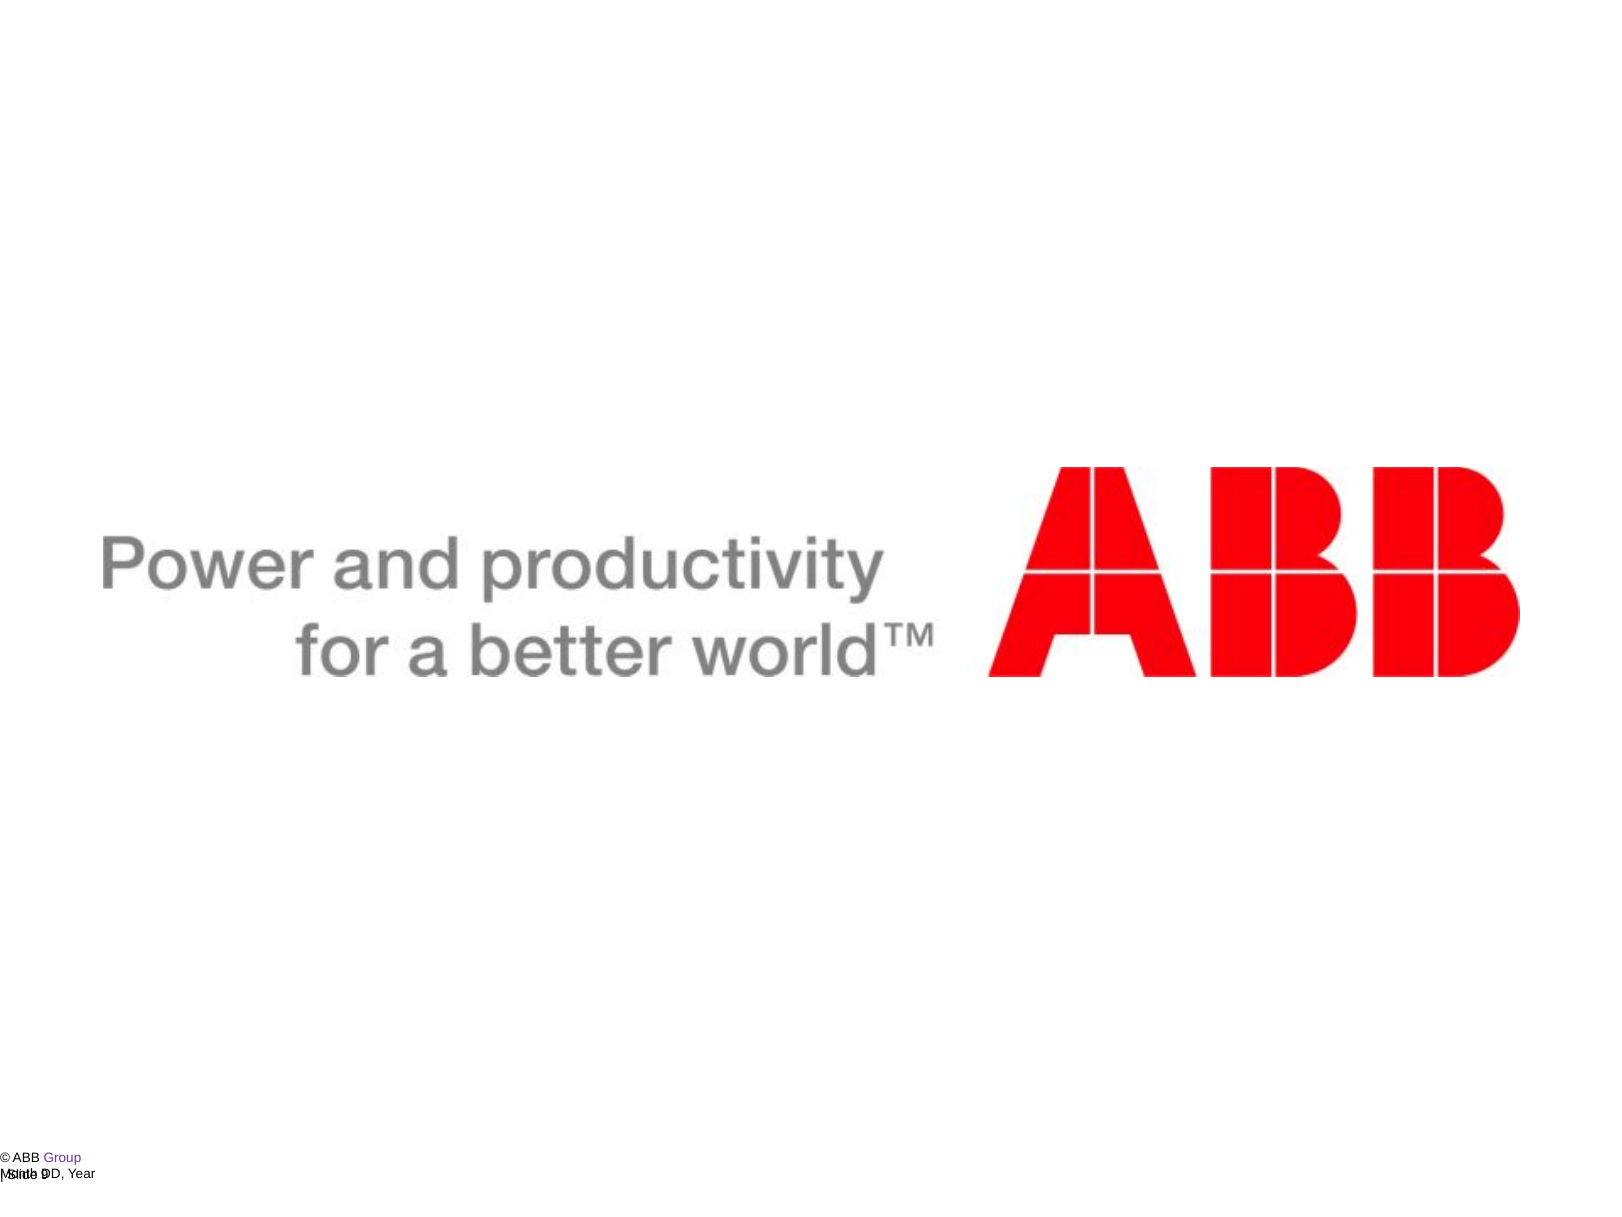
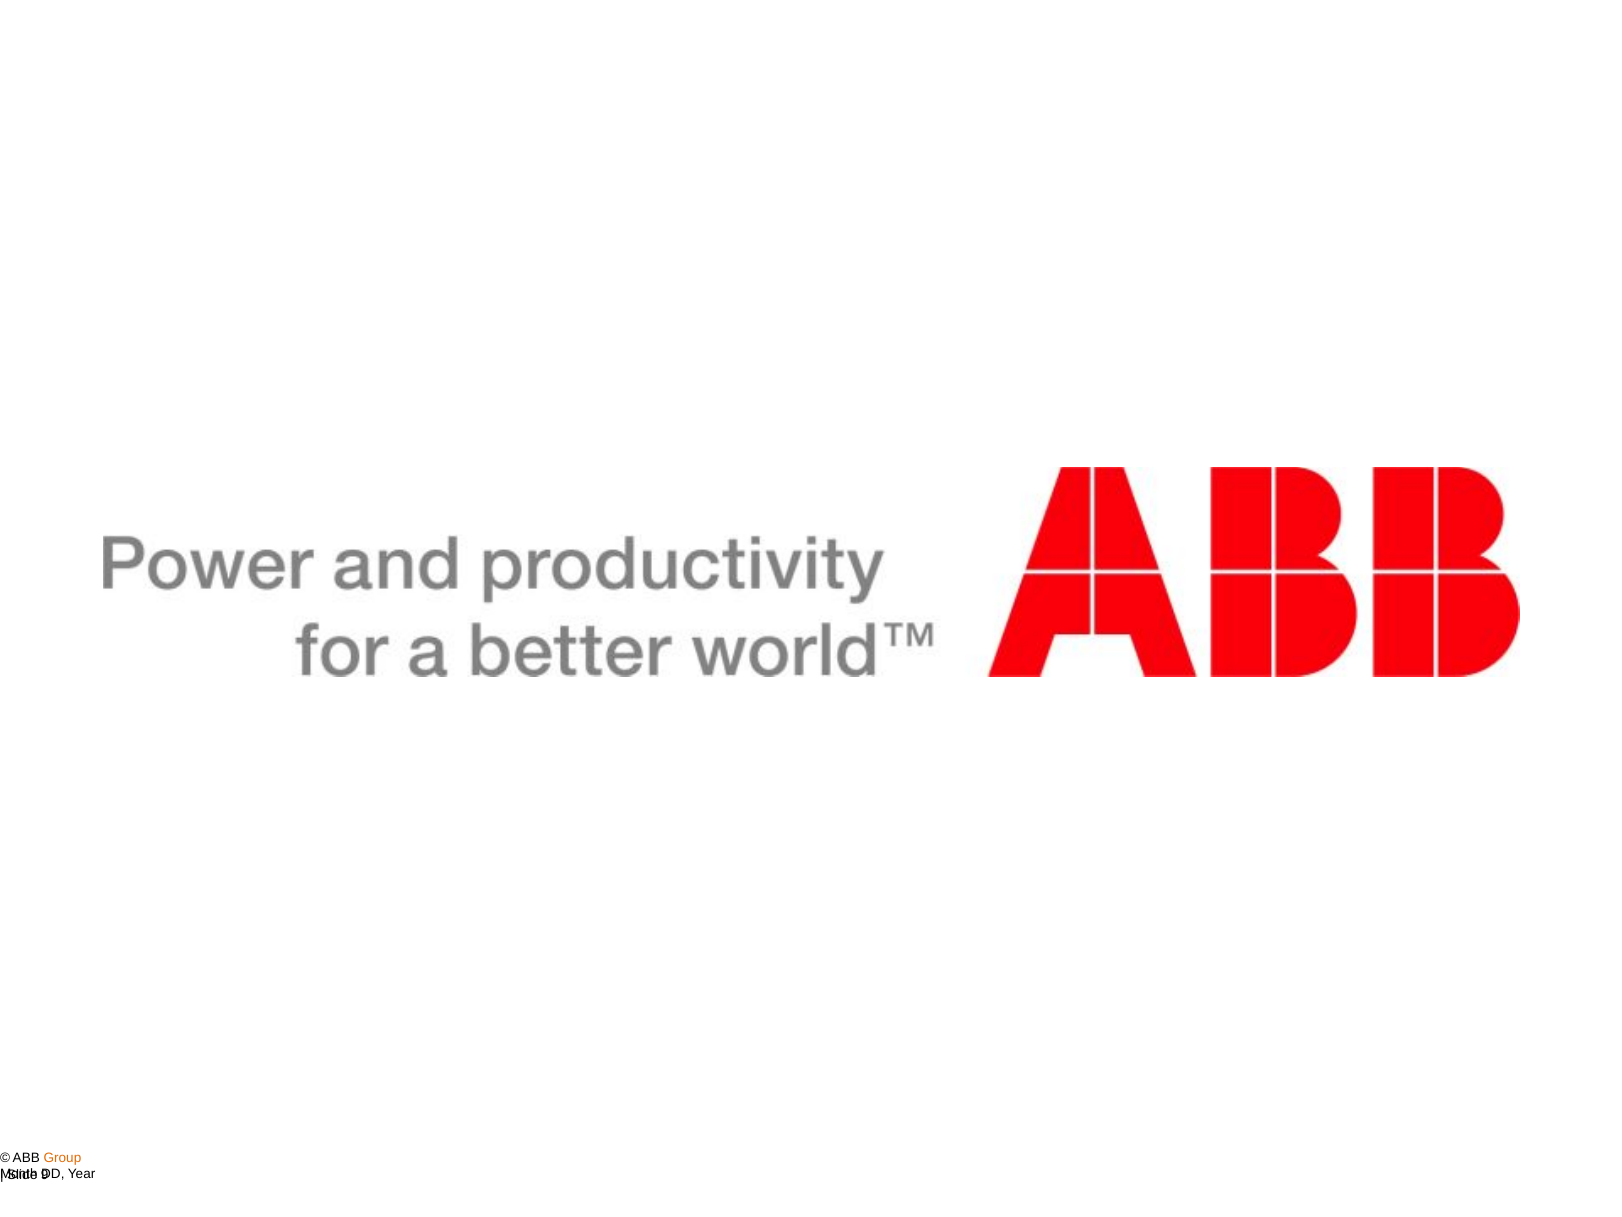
Group colour: purple -> orange
